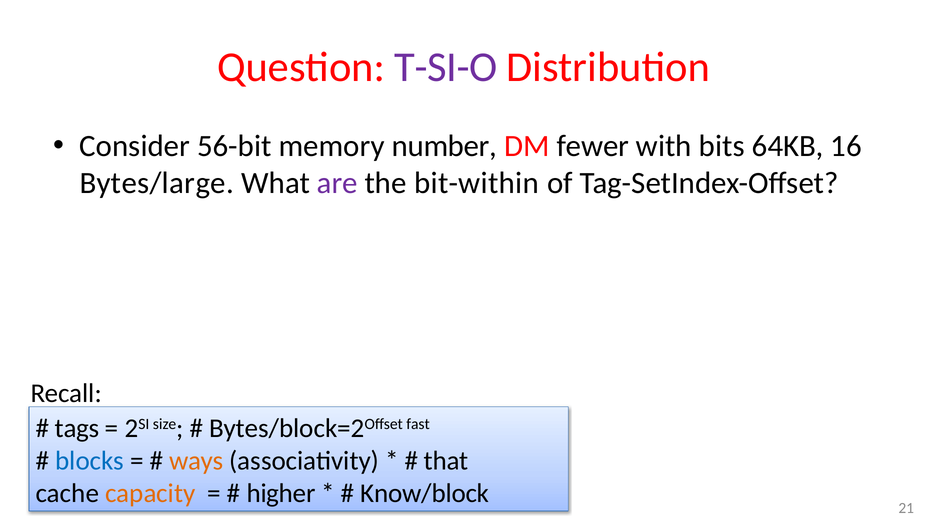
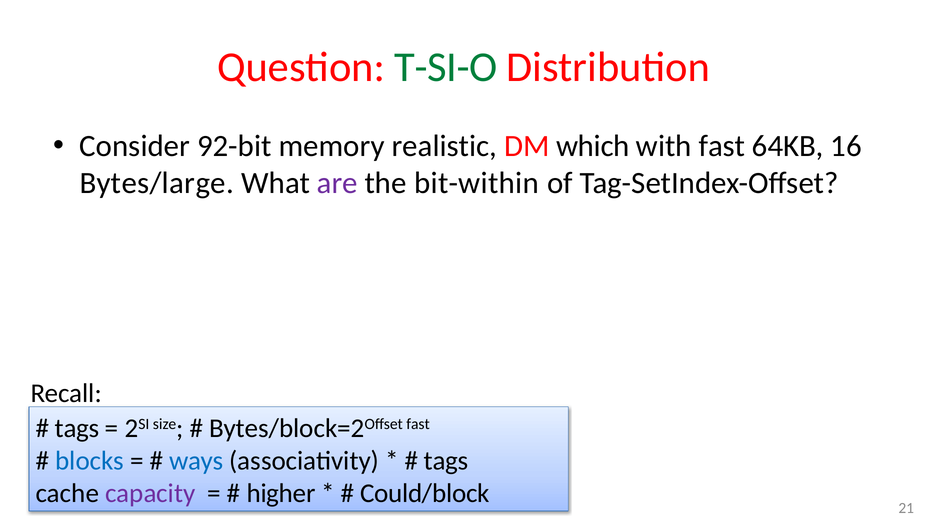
T-SI-O colour: purple -> green
56-bit: 56-bit -> 92-bit
number: number -> realistic
fewer: fewer -> which
with bits: bits -> fast
ways colour: orange -> blue
that at (446, 461): that -> tags
capacity colour: orange -> purple
Know/block: Know/block -> Could/block
